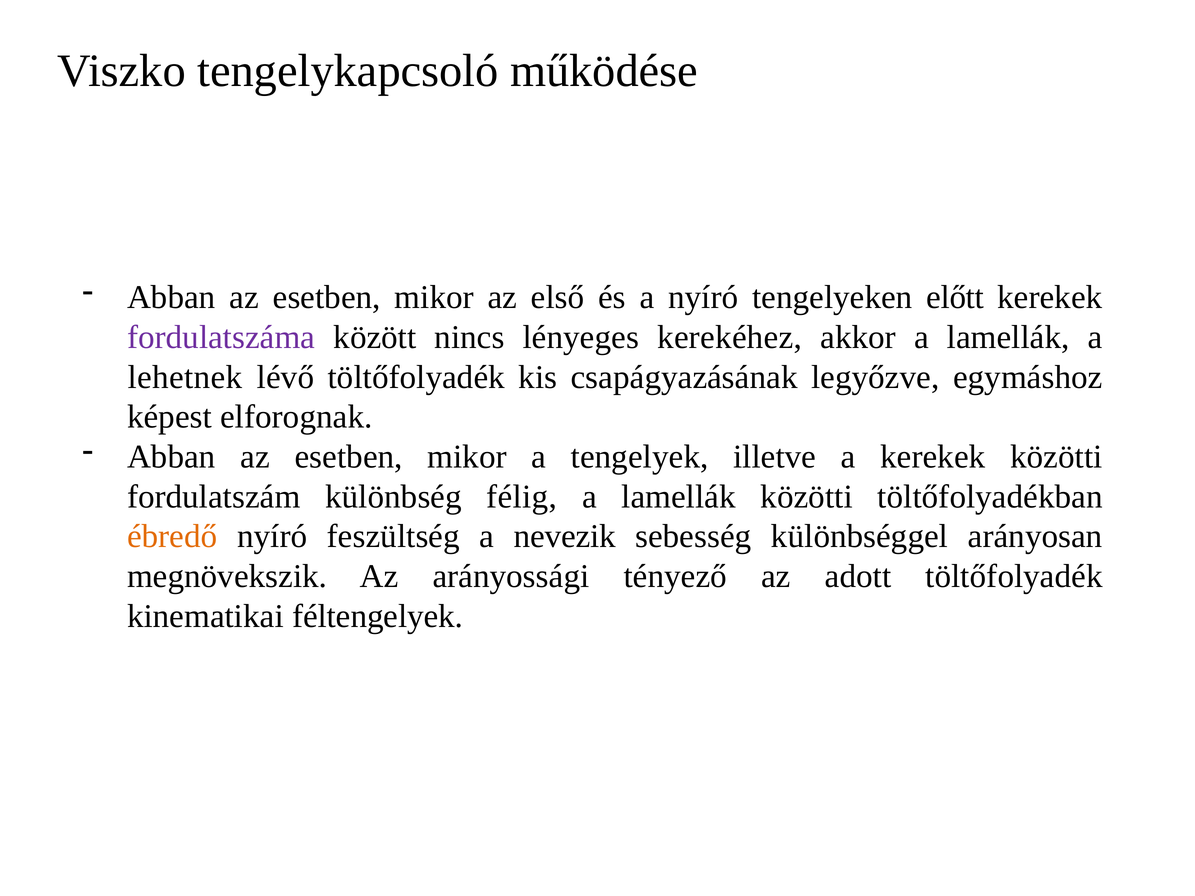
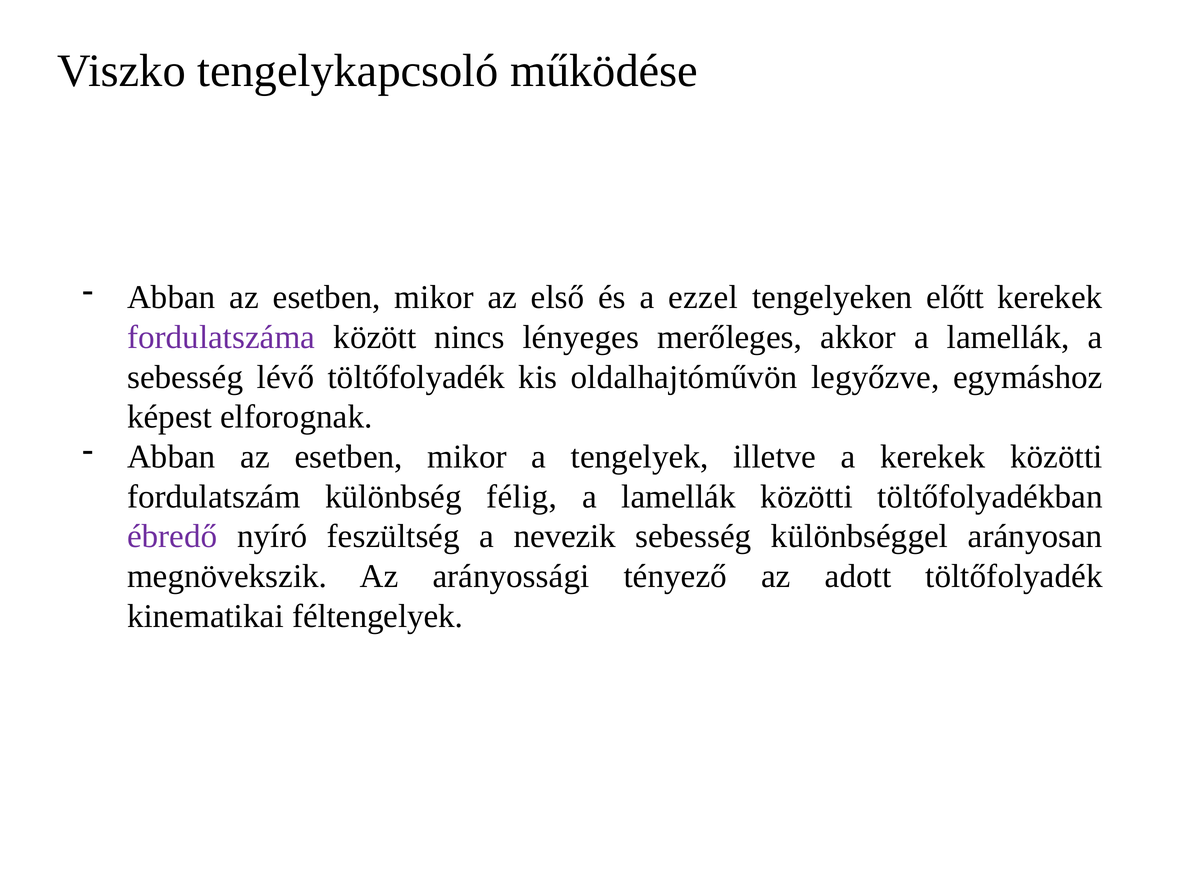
a nyíró: nyíró -> ezzel
kerekéhez: kerekéhez -> merőleges
lehetnek at (185, 377): lehetnek -> sebesség
csapágyazásának: csapágyazásának -> oldalhajtóművön
ébredő colour: orange -> purple
